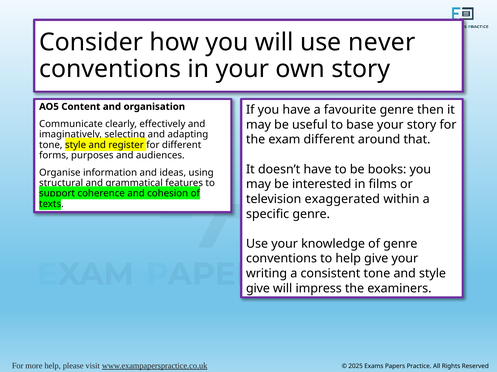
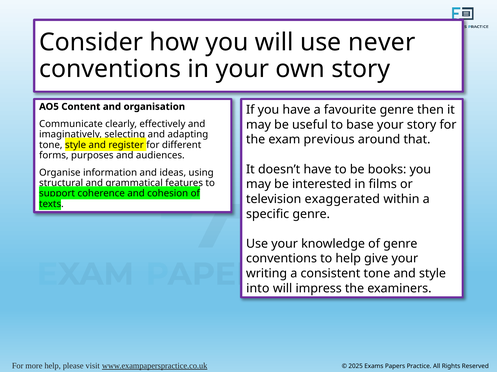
exam different: different -> previous
give at (258, 289): give -> into
